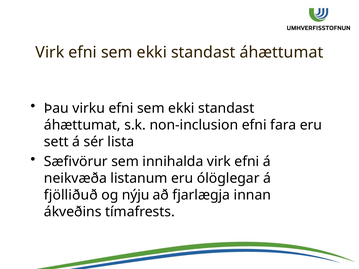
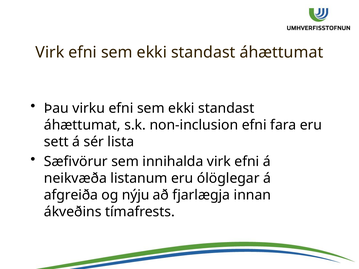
fjölliðuð: fjölliðuð -> afgreiða
